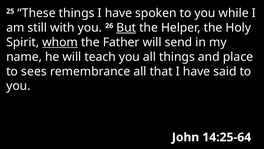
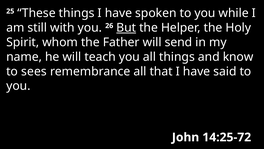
whom underline: present -> none
place: place -> know
14:25-64: 14:25-64 -> 14:25-72
